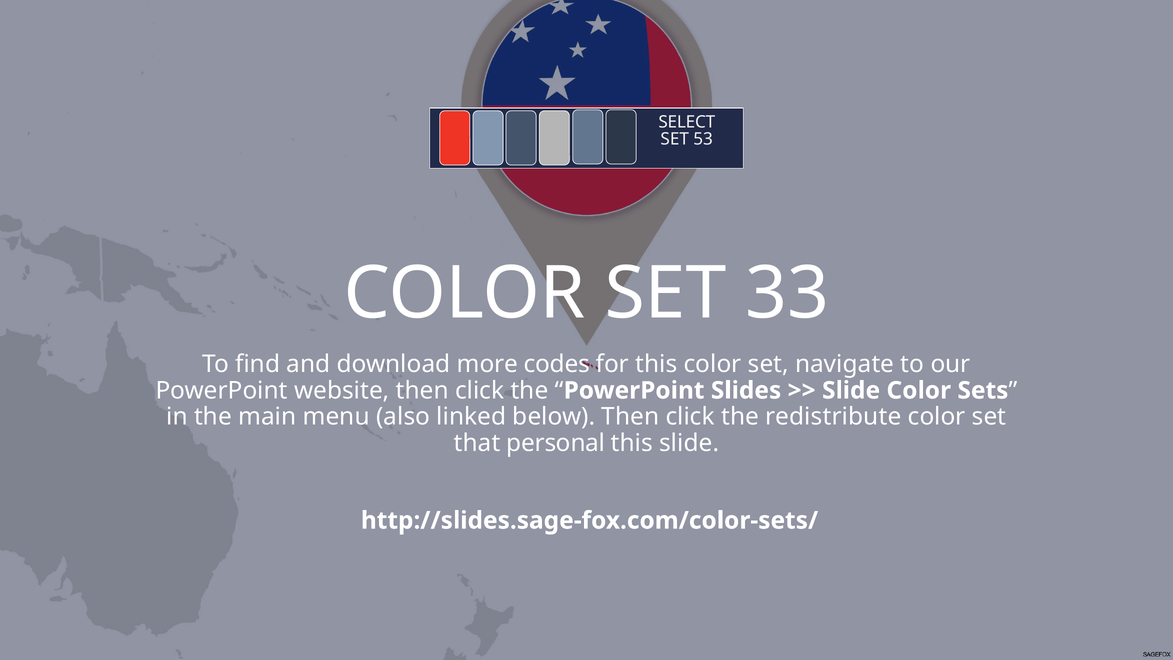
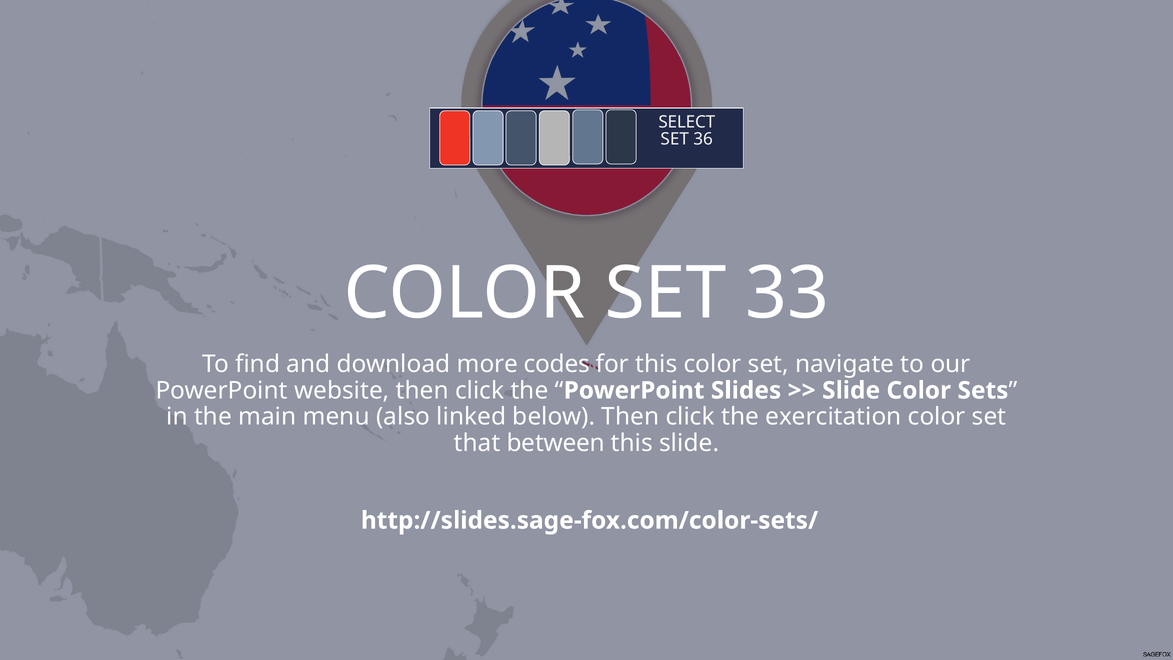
53: 53 -> 36
redistribute: redistribute -> exercitation
personal: personal -> between
